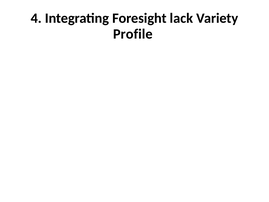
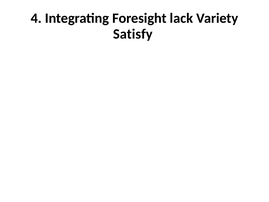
Profile: Profile -> Satisfy
